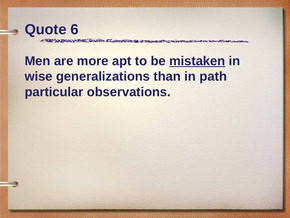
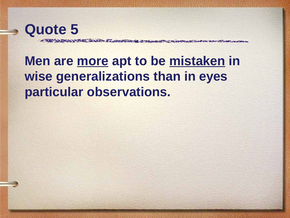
6: 6 -> 5
more underline: none -> present
path: path -> eyes
